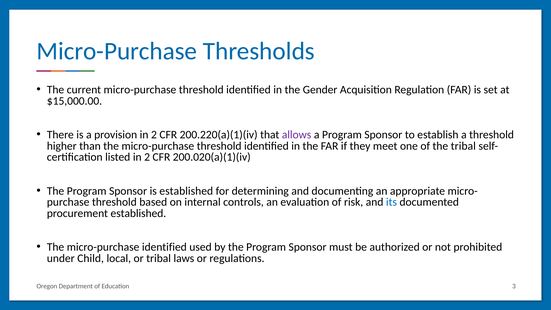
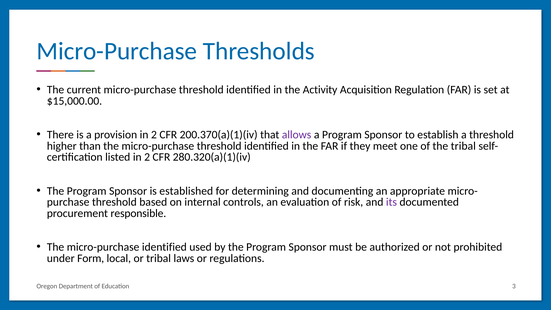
Gender: Gender -> Activity
200.220(a)(1)(iv: 200.220(a)(1)(iv -> 200.370(a)(1)(iv
200.020(a)(1)(iv: 200.020(a)(1)(iv -> 280.320(a)(1)(iv
its colour: blue -> purple
procurement established: established -> responsible
Child: Child -> Form
